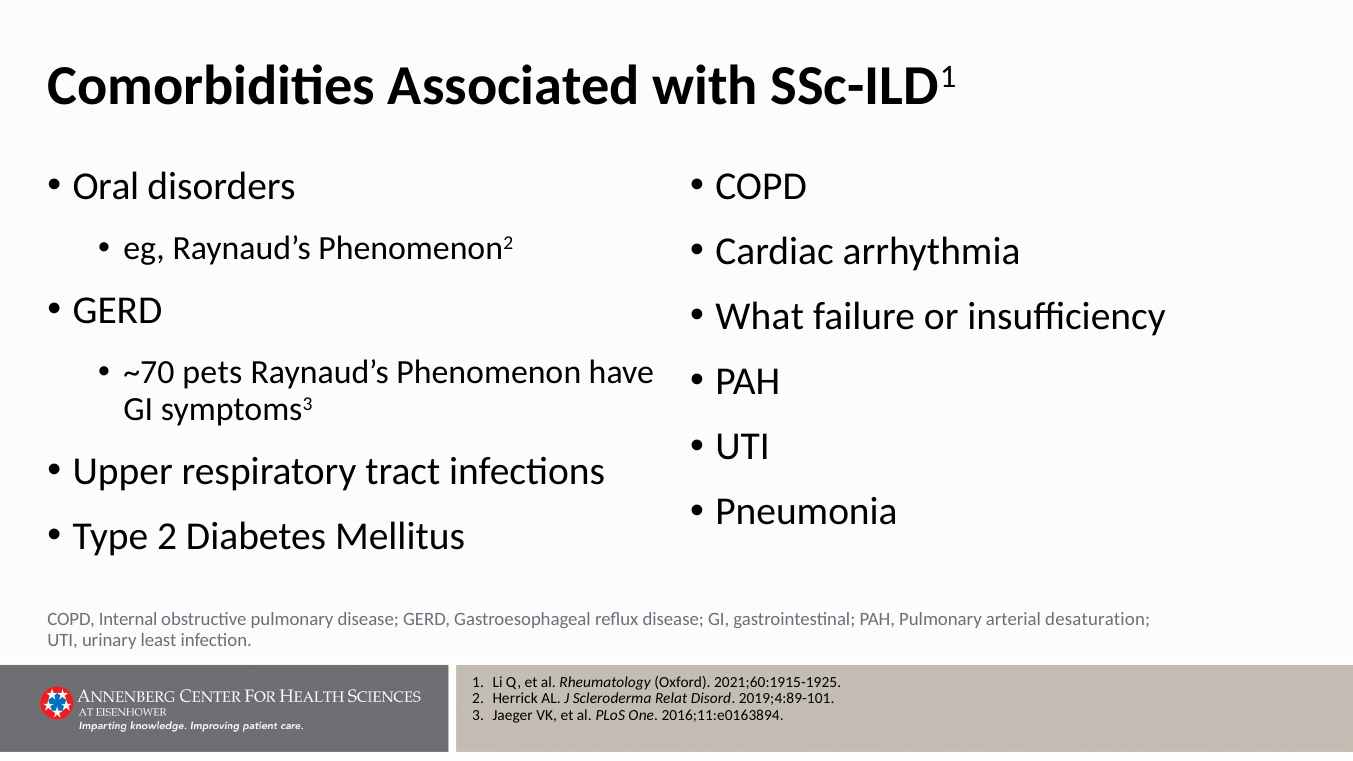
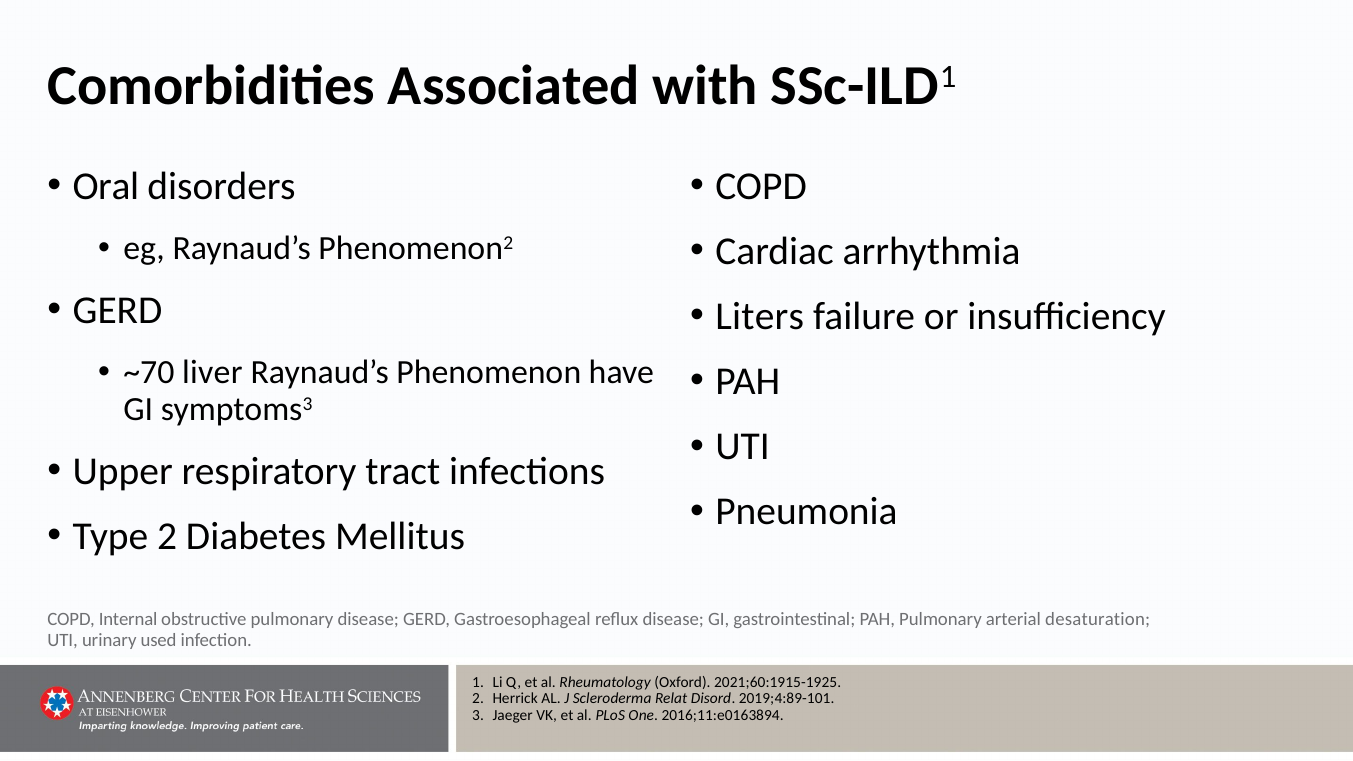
What: What -> Liters
pets: pets -> liver
least: least -> used
